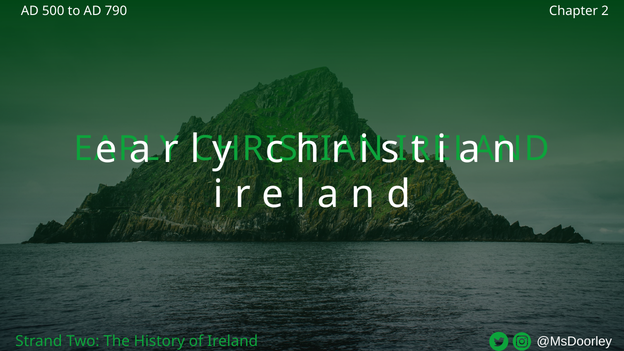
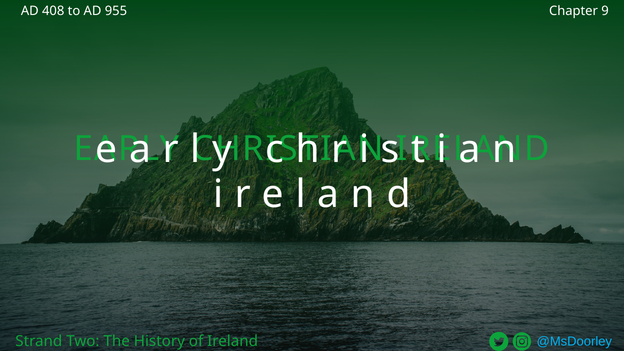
500: 500 -> 408
790: 790 -> 955
2: 2 -> 9
@MsDoorley colour: white -> light blue
